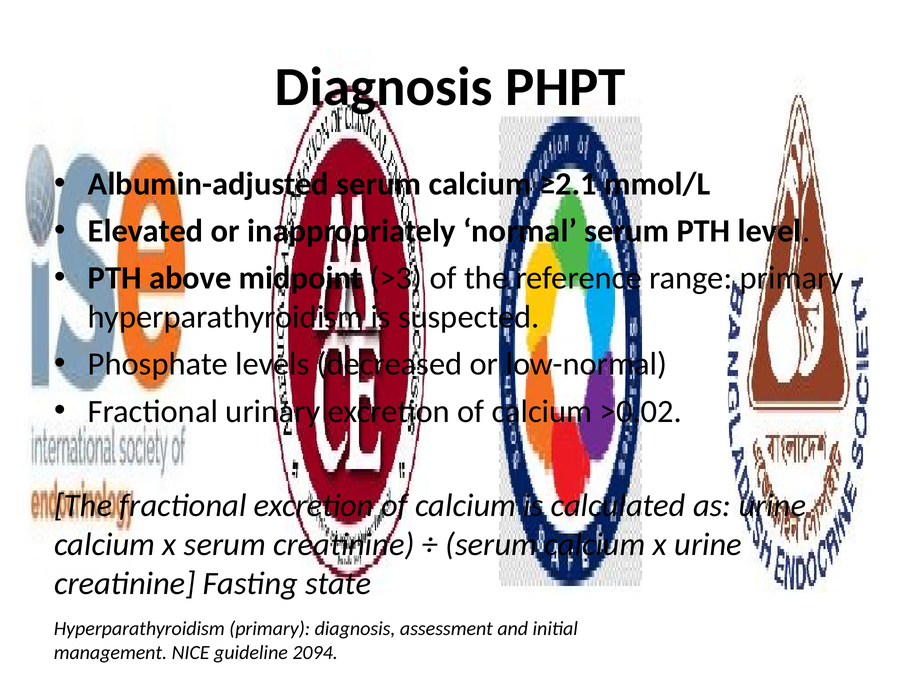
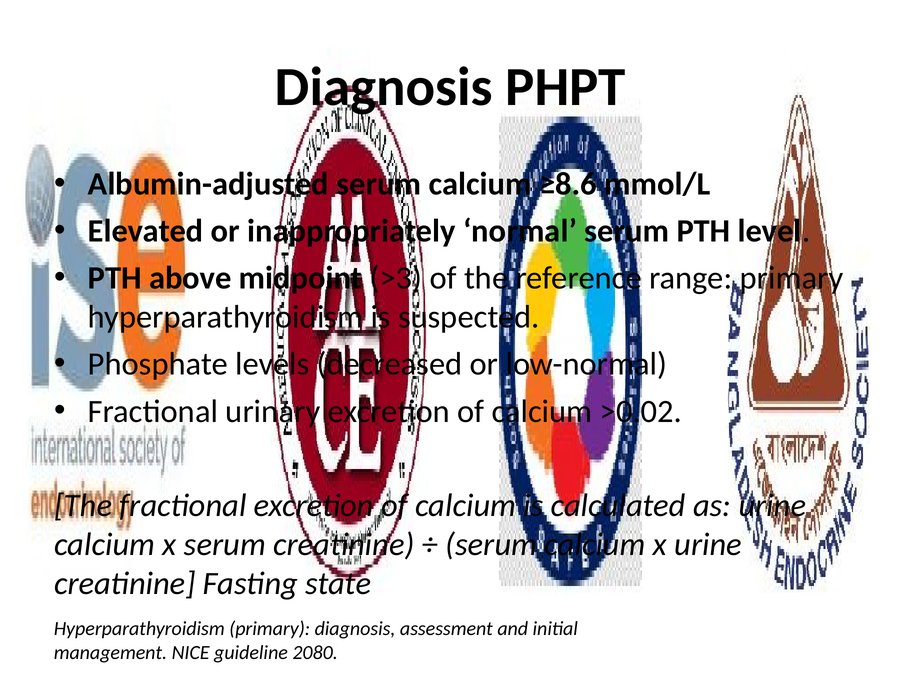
≥2.1: ≥2.1 -> ≥8.6
2094: 2094 -> 2080
